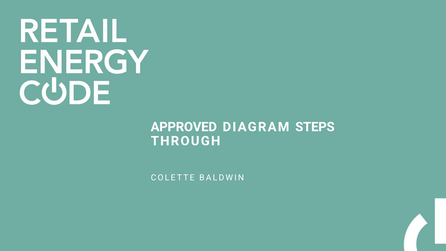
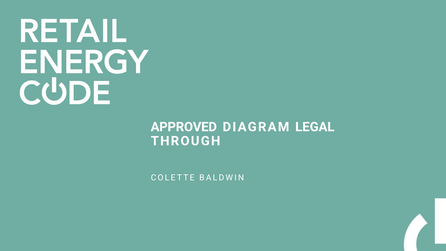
STEPS: STEPS -> LEGAL
